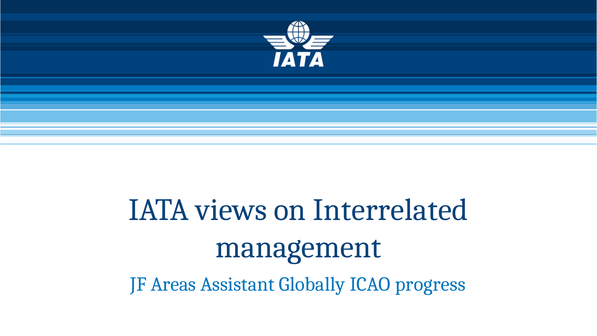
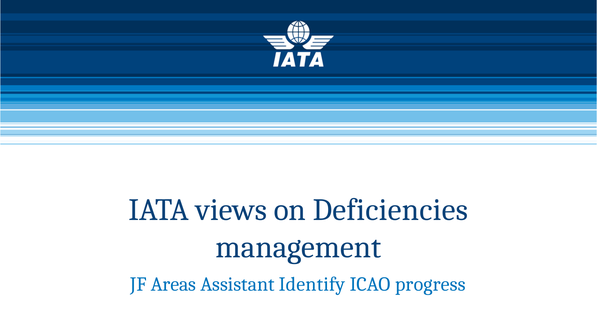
Interrelated: Interrelated -> Deficiencies
Globally: Globally -> Identify
